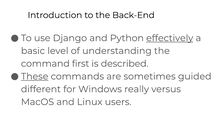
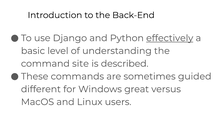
first: first -> site
These underline: present -> none
really: really -> great
